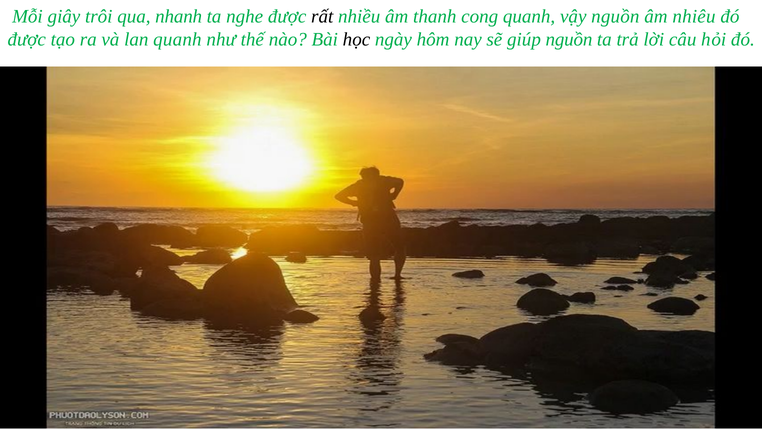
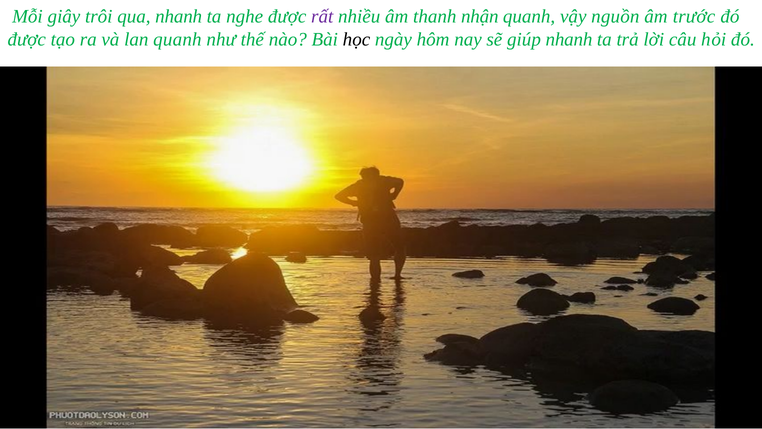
rất colour: black -> purple
cong: cong -> nhận
nhiêu: nhiêu -> trước
giúp nguồn: nguồn -> nhanh
